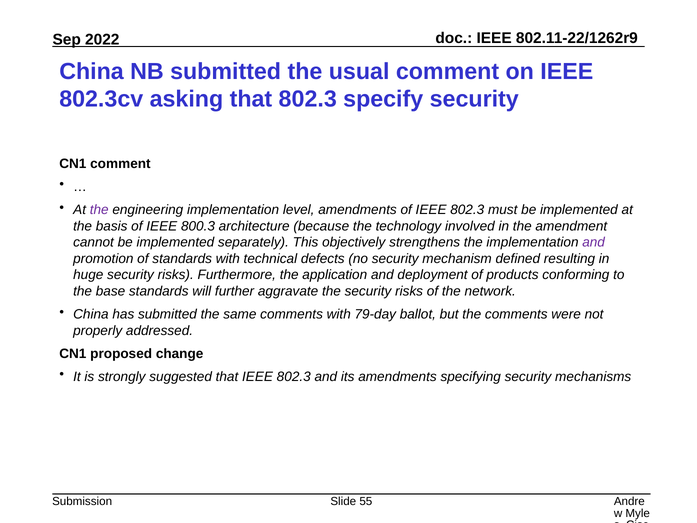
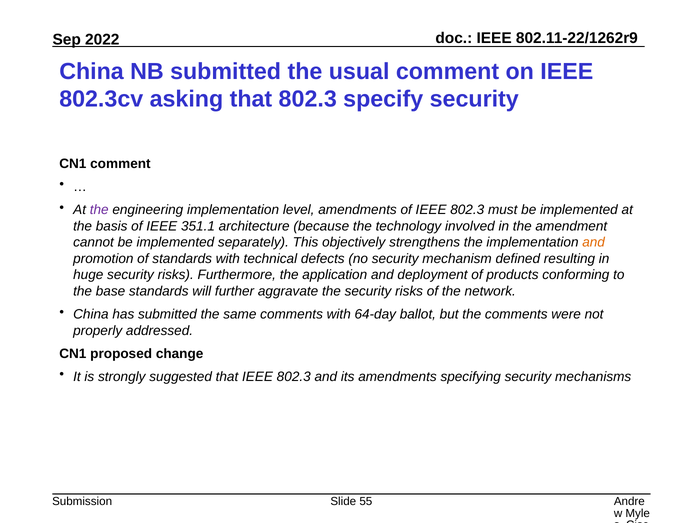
800.3: 800.3 -> 351.1
and at (594, 242) colour: purple -> orange
79-day: 79-day -> 64-day
